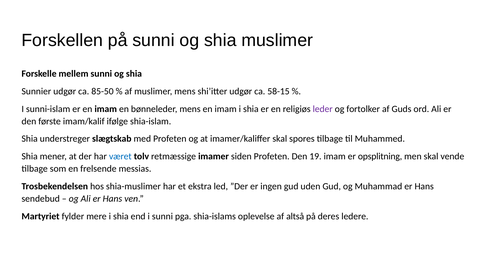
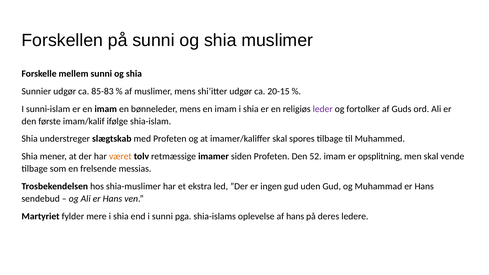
85-50: 85-50 -> 85-83
58-15: 58-15 -> 20-15
været colour: blue -> orange
19: 19 -> 52
af altså: altså -> hans
